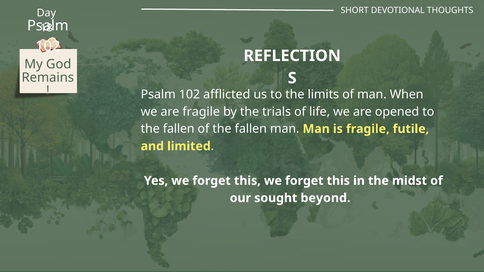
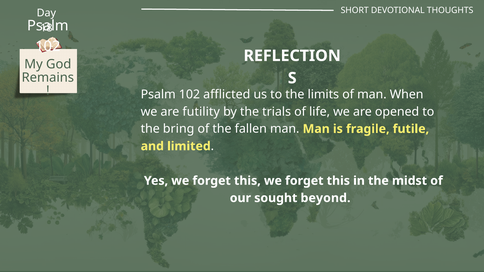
are fragile: fragile -> futility
fallen at (179, 129): fallen -> bring
